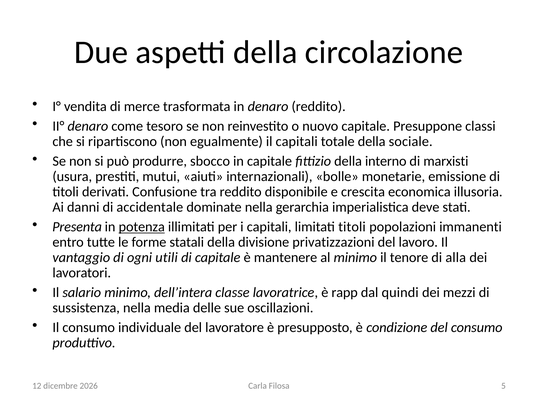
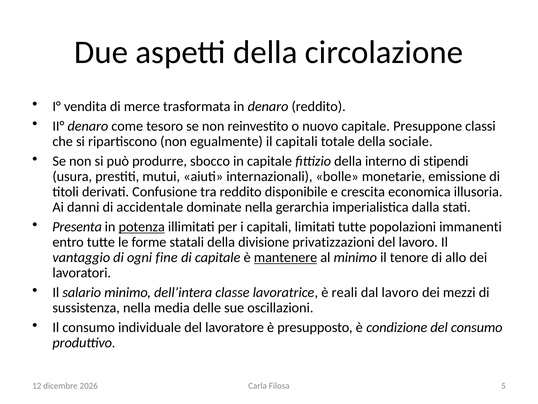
marxisti: marxisti -> stipendi
deve: deve -> dalla
limitati titoli: titoli -> tutte
utili: utili -> fine
mantenere underline: none -> present
alla: alla -> allo
rapp: rapp -> reali
dal quindi: quindi -> lavoro
